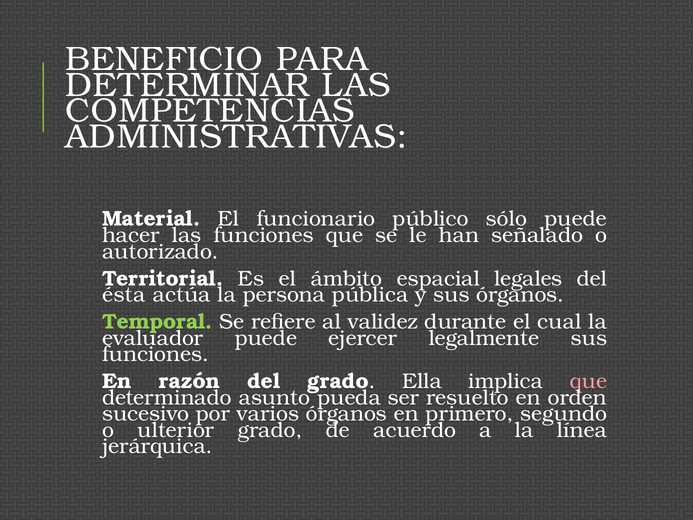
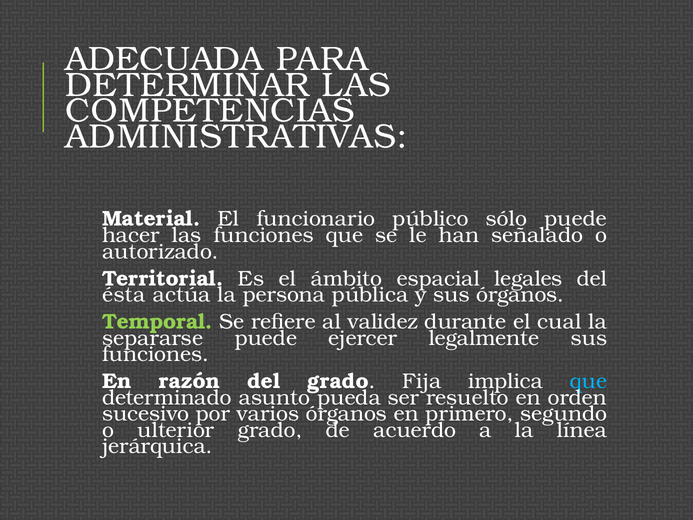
BENEFICIO: BENEFICIO -> ADECUADA
evaluador: evaluador -> separarse
Ella: Ella -> Fija
que at (589, 381) colour: pink -> light blue
